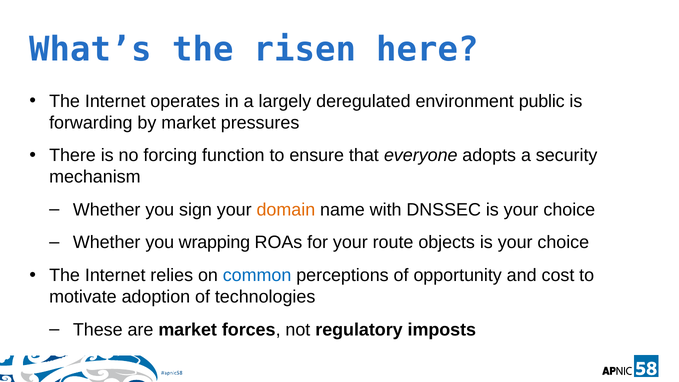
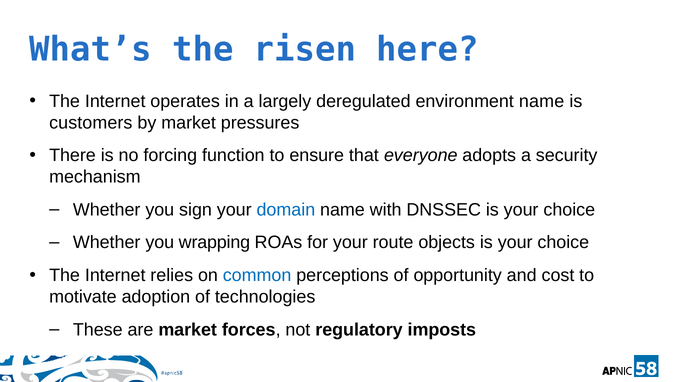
environment public: public -> name
forwarding: forwarding -> customers
domain colour: orange -> blue
